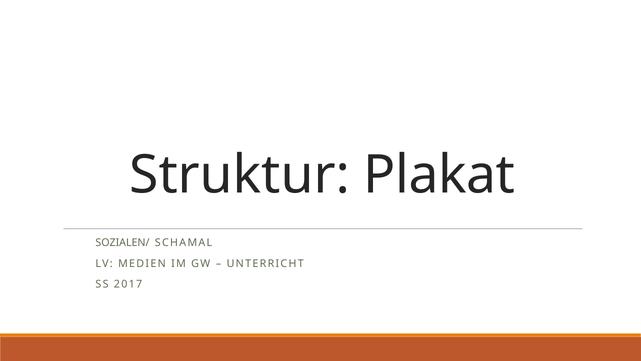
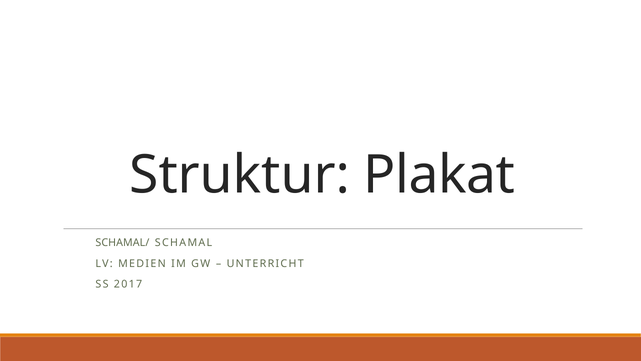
SOZIALEN/: SOZIALEN/ -> SCHAMAL/
